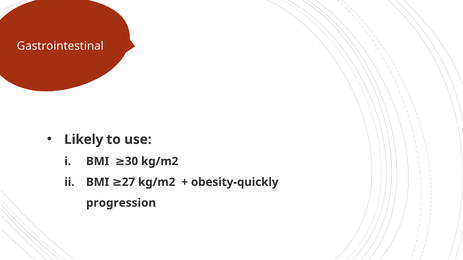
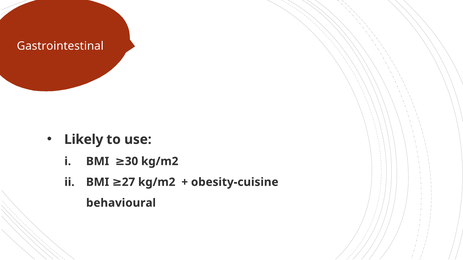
obesity-quickly: obesity-quickly -> obesity-cuisine
progression: progression -> behavioural
